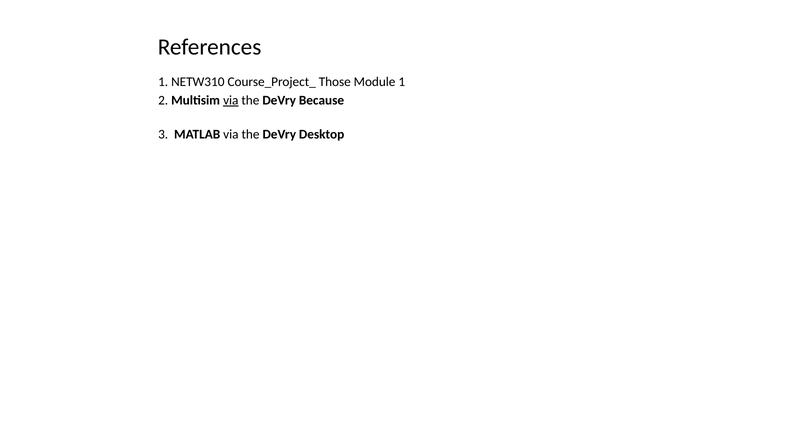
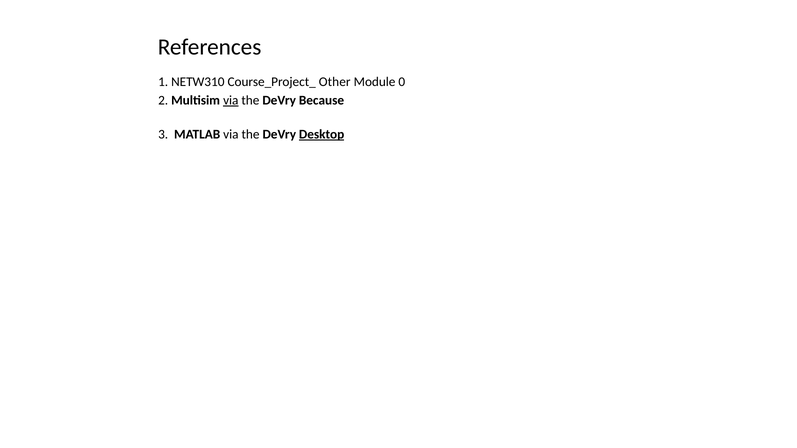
Those: Those -> Other
Module 1: 1 -> 0
Desktop underline: none -> present
